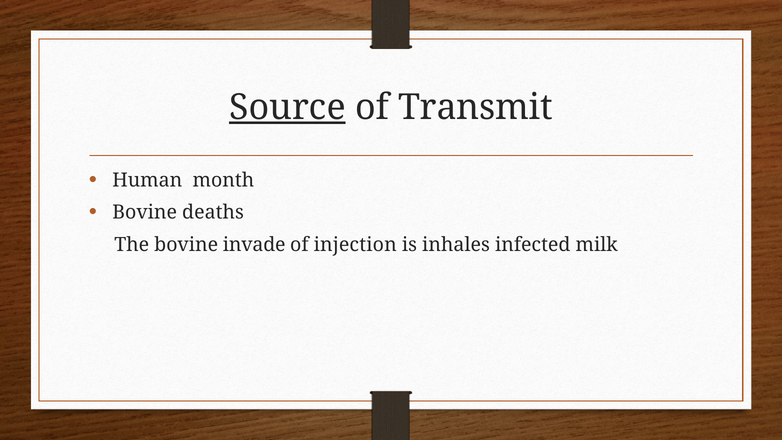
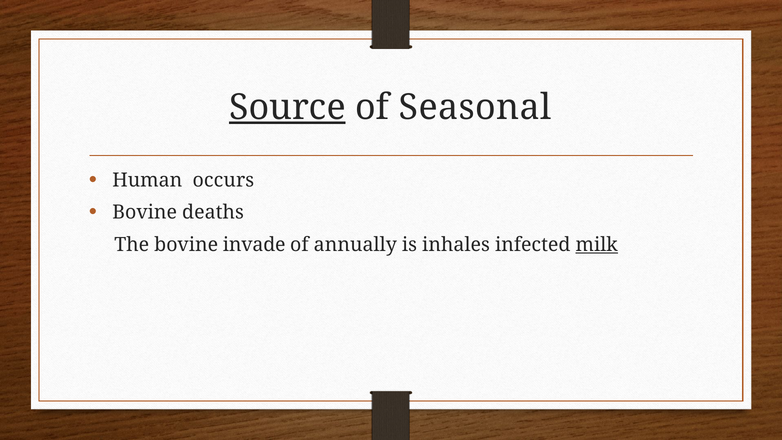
Transmit: Transmit -> Seasonal
month: month -> occurs
injection: injection -> annually
milk underline: none -> present
